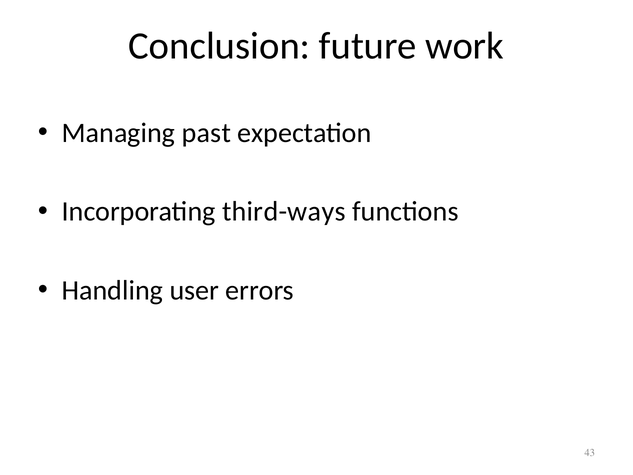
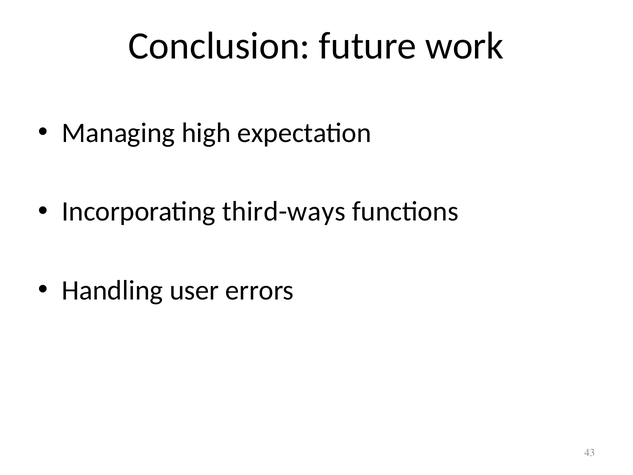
past: past -> high
